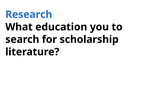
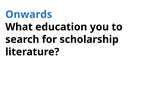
Research: Research -> Onwards
